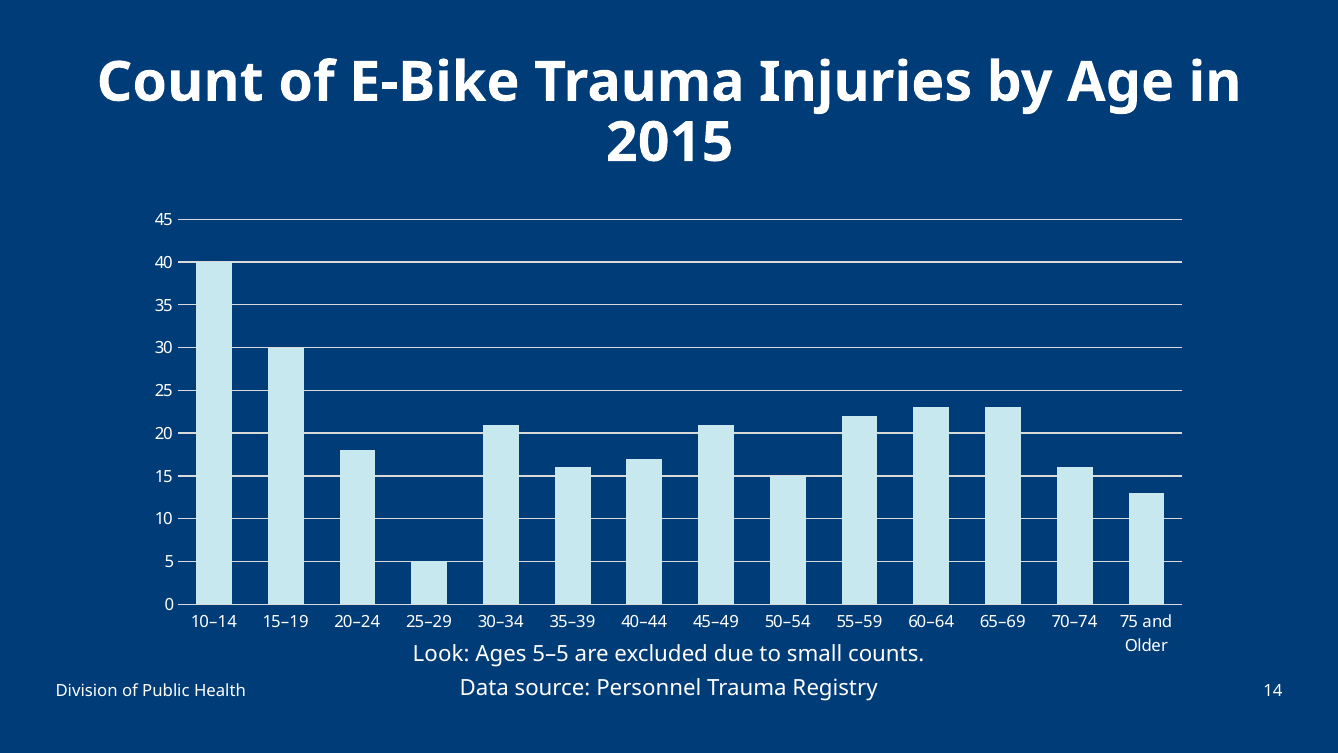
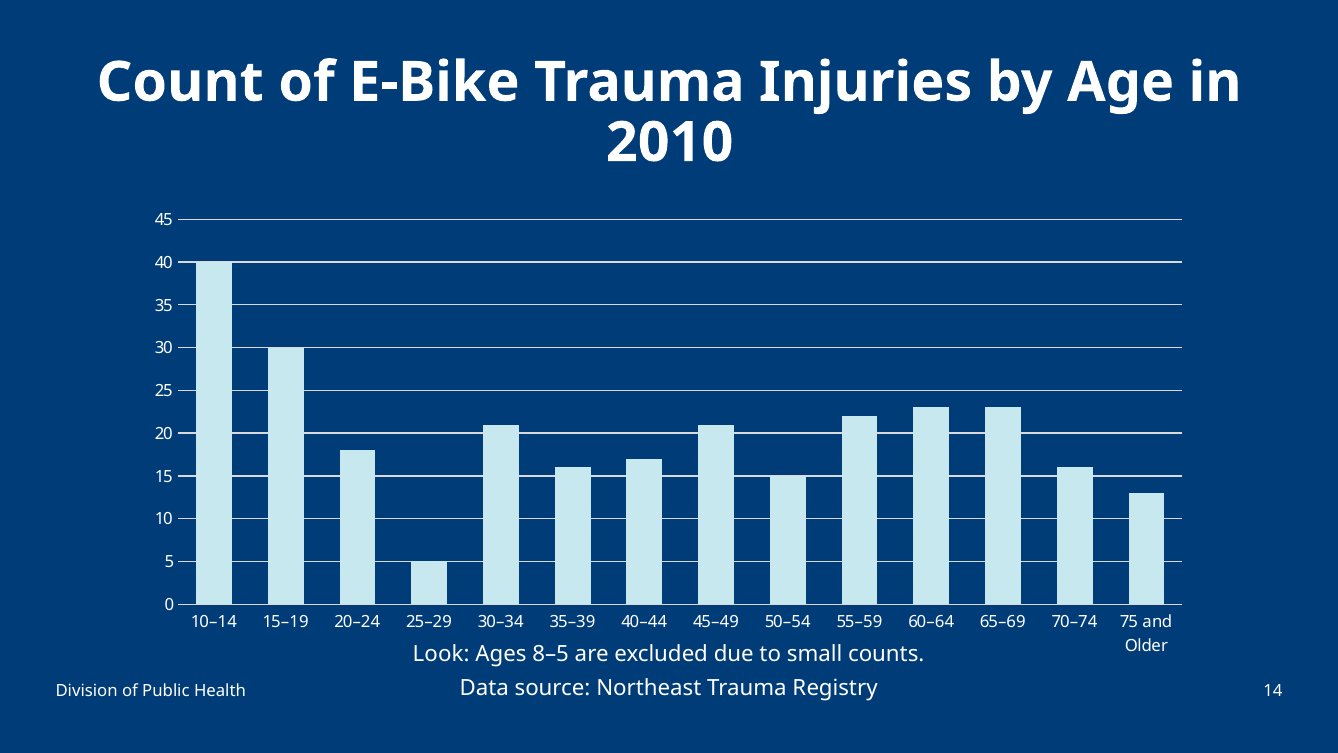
2015: 2015 -> 2010
5–5: 5–5 -> 8–5
Personnel: Personnel -> Northeast
